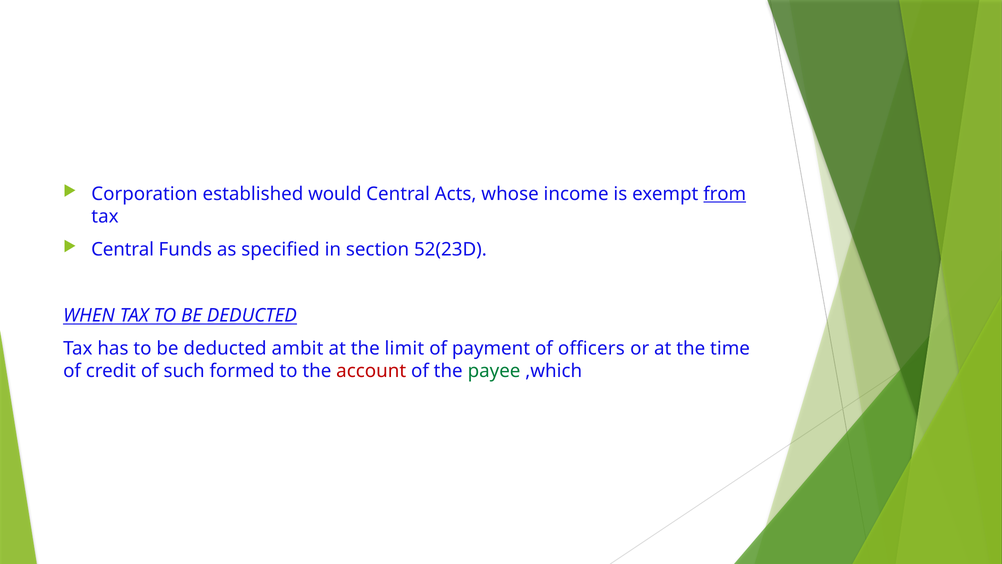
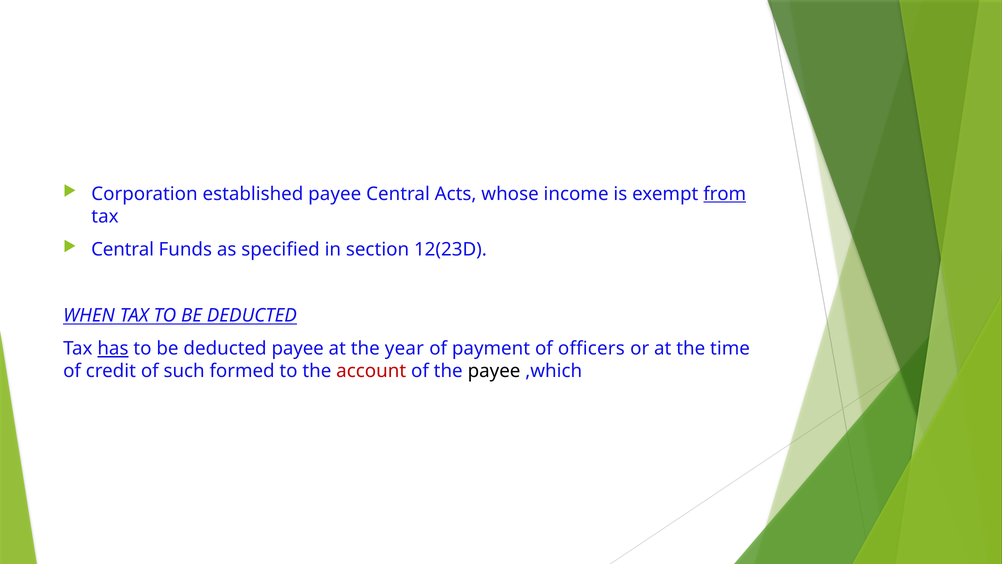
established would: would -> payee
52(23D: 52(23D -> 12(23D
has underline: none -> present
deducted ambit: ambit -> payee
limit: limit -> year
payee at (494, 371) colour: green -> black
